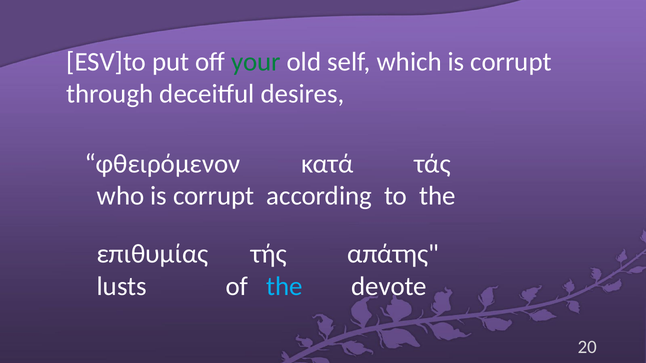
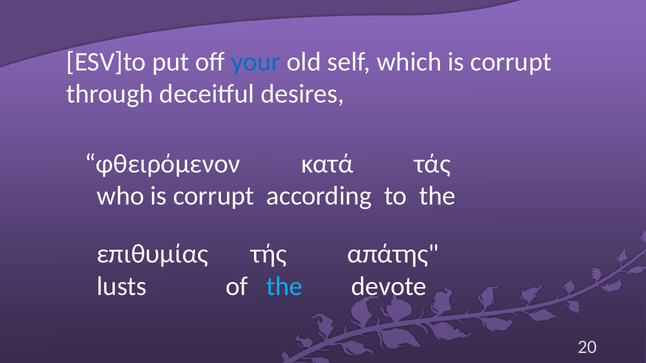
your colour: green -> blue
